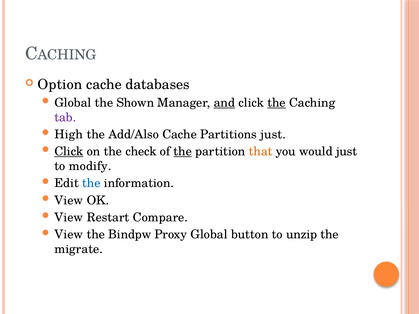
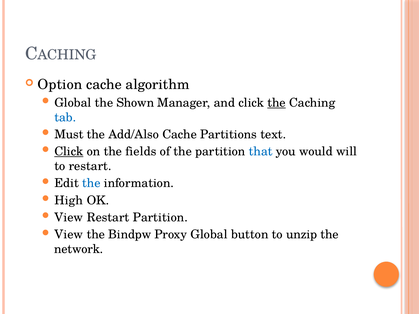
databases: databases -> algorithm
and underline: present -> none
tab colour: purple -> blue
High: High -> Must
Partitions just: just -> text
check: check -> fields
the at (183, 152) underline: present -> none
that colour: orange -> blue
would just: just -> will
to modify: modify -> restart
View at (69, 201): View -> High
Restart Compare: Compare -> Partition
migrate: migrate -> network
